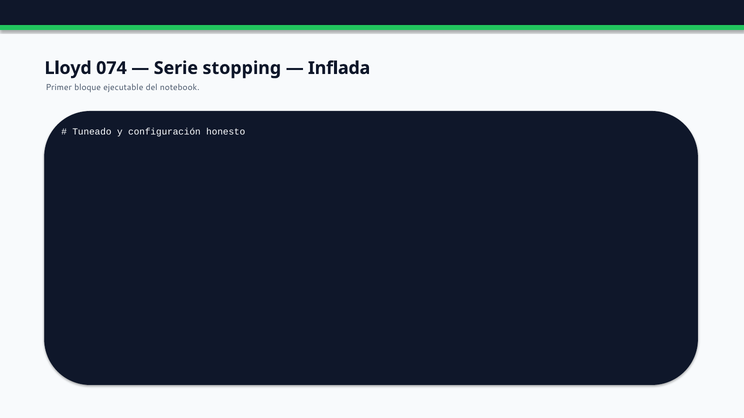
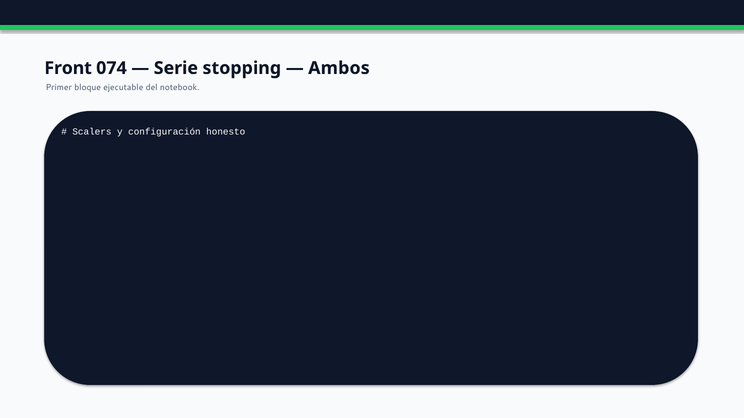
Lloyd: Lloyd -> Front
Inflada: Inflada -> Ambos
Tuneado: Tuneado -> Scalers
